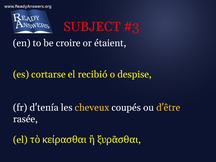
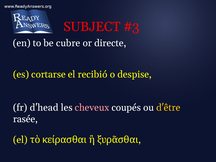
croire: croire -> cubre
étaient: étaient -> directe
d'tenía: d'tenía -> d'head
cheveux colour: yellow -> pink
